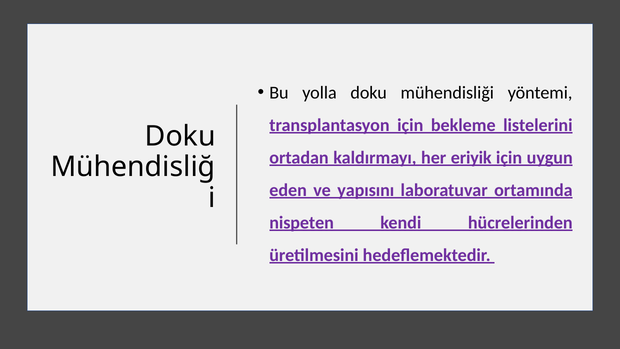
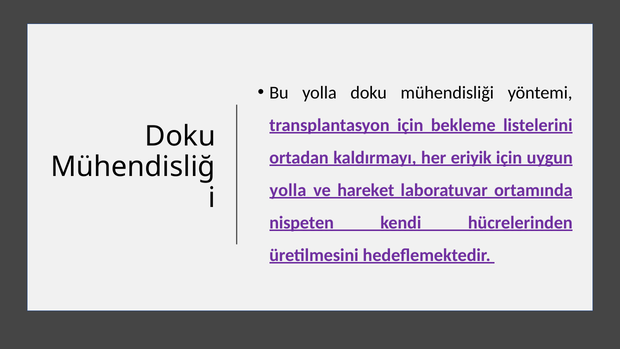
eden at (288, 190): eden -> yolla
yapısını: yapısını -> hareket
